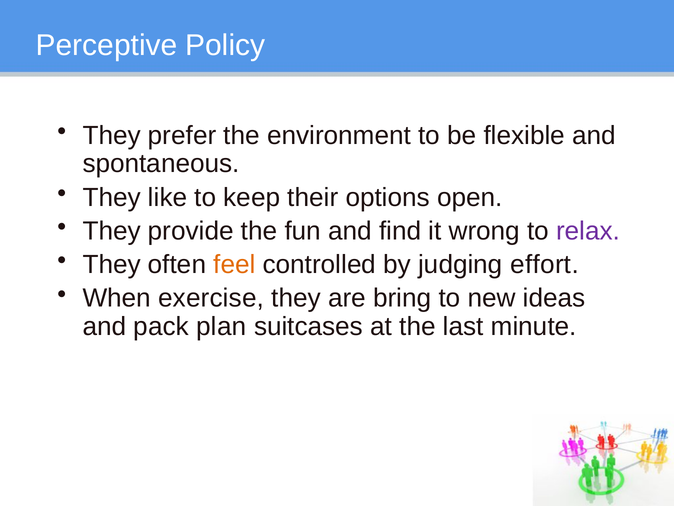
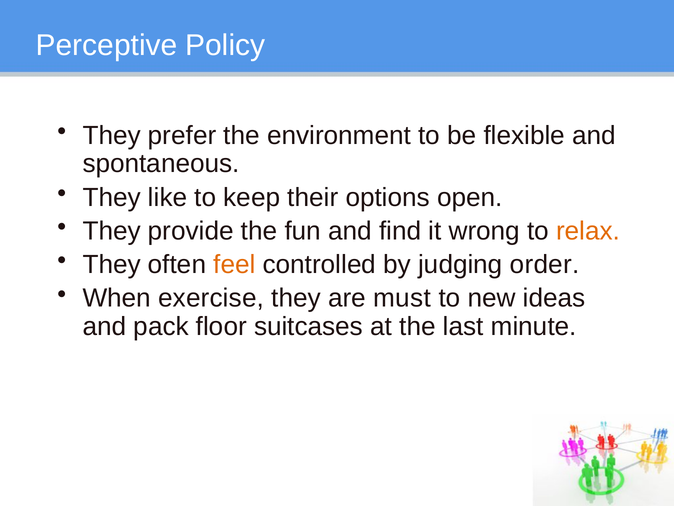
relax colour: purple -> orange
effort: effort -> order
bring: bring -> must
plan: plan -> floor
